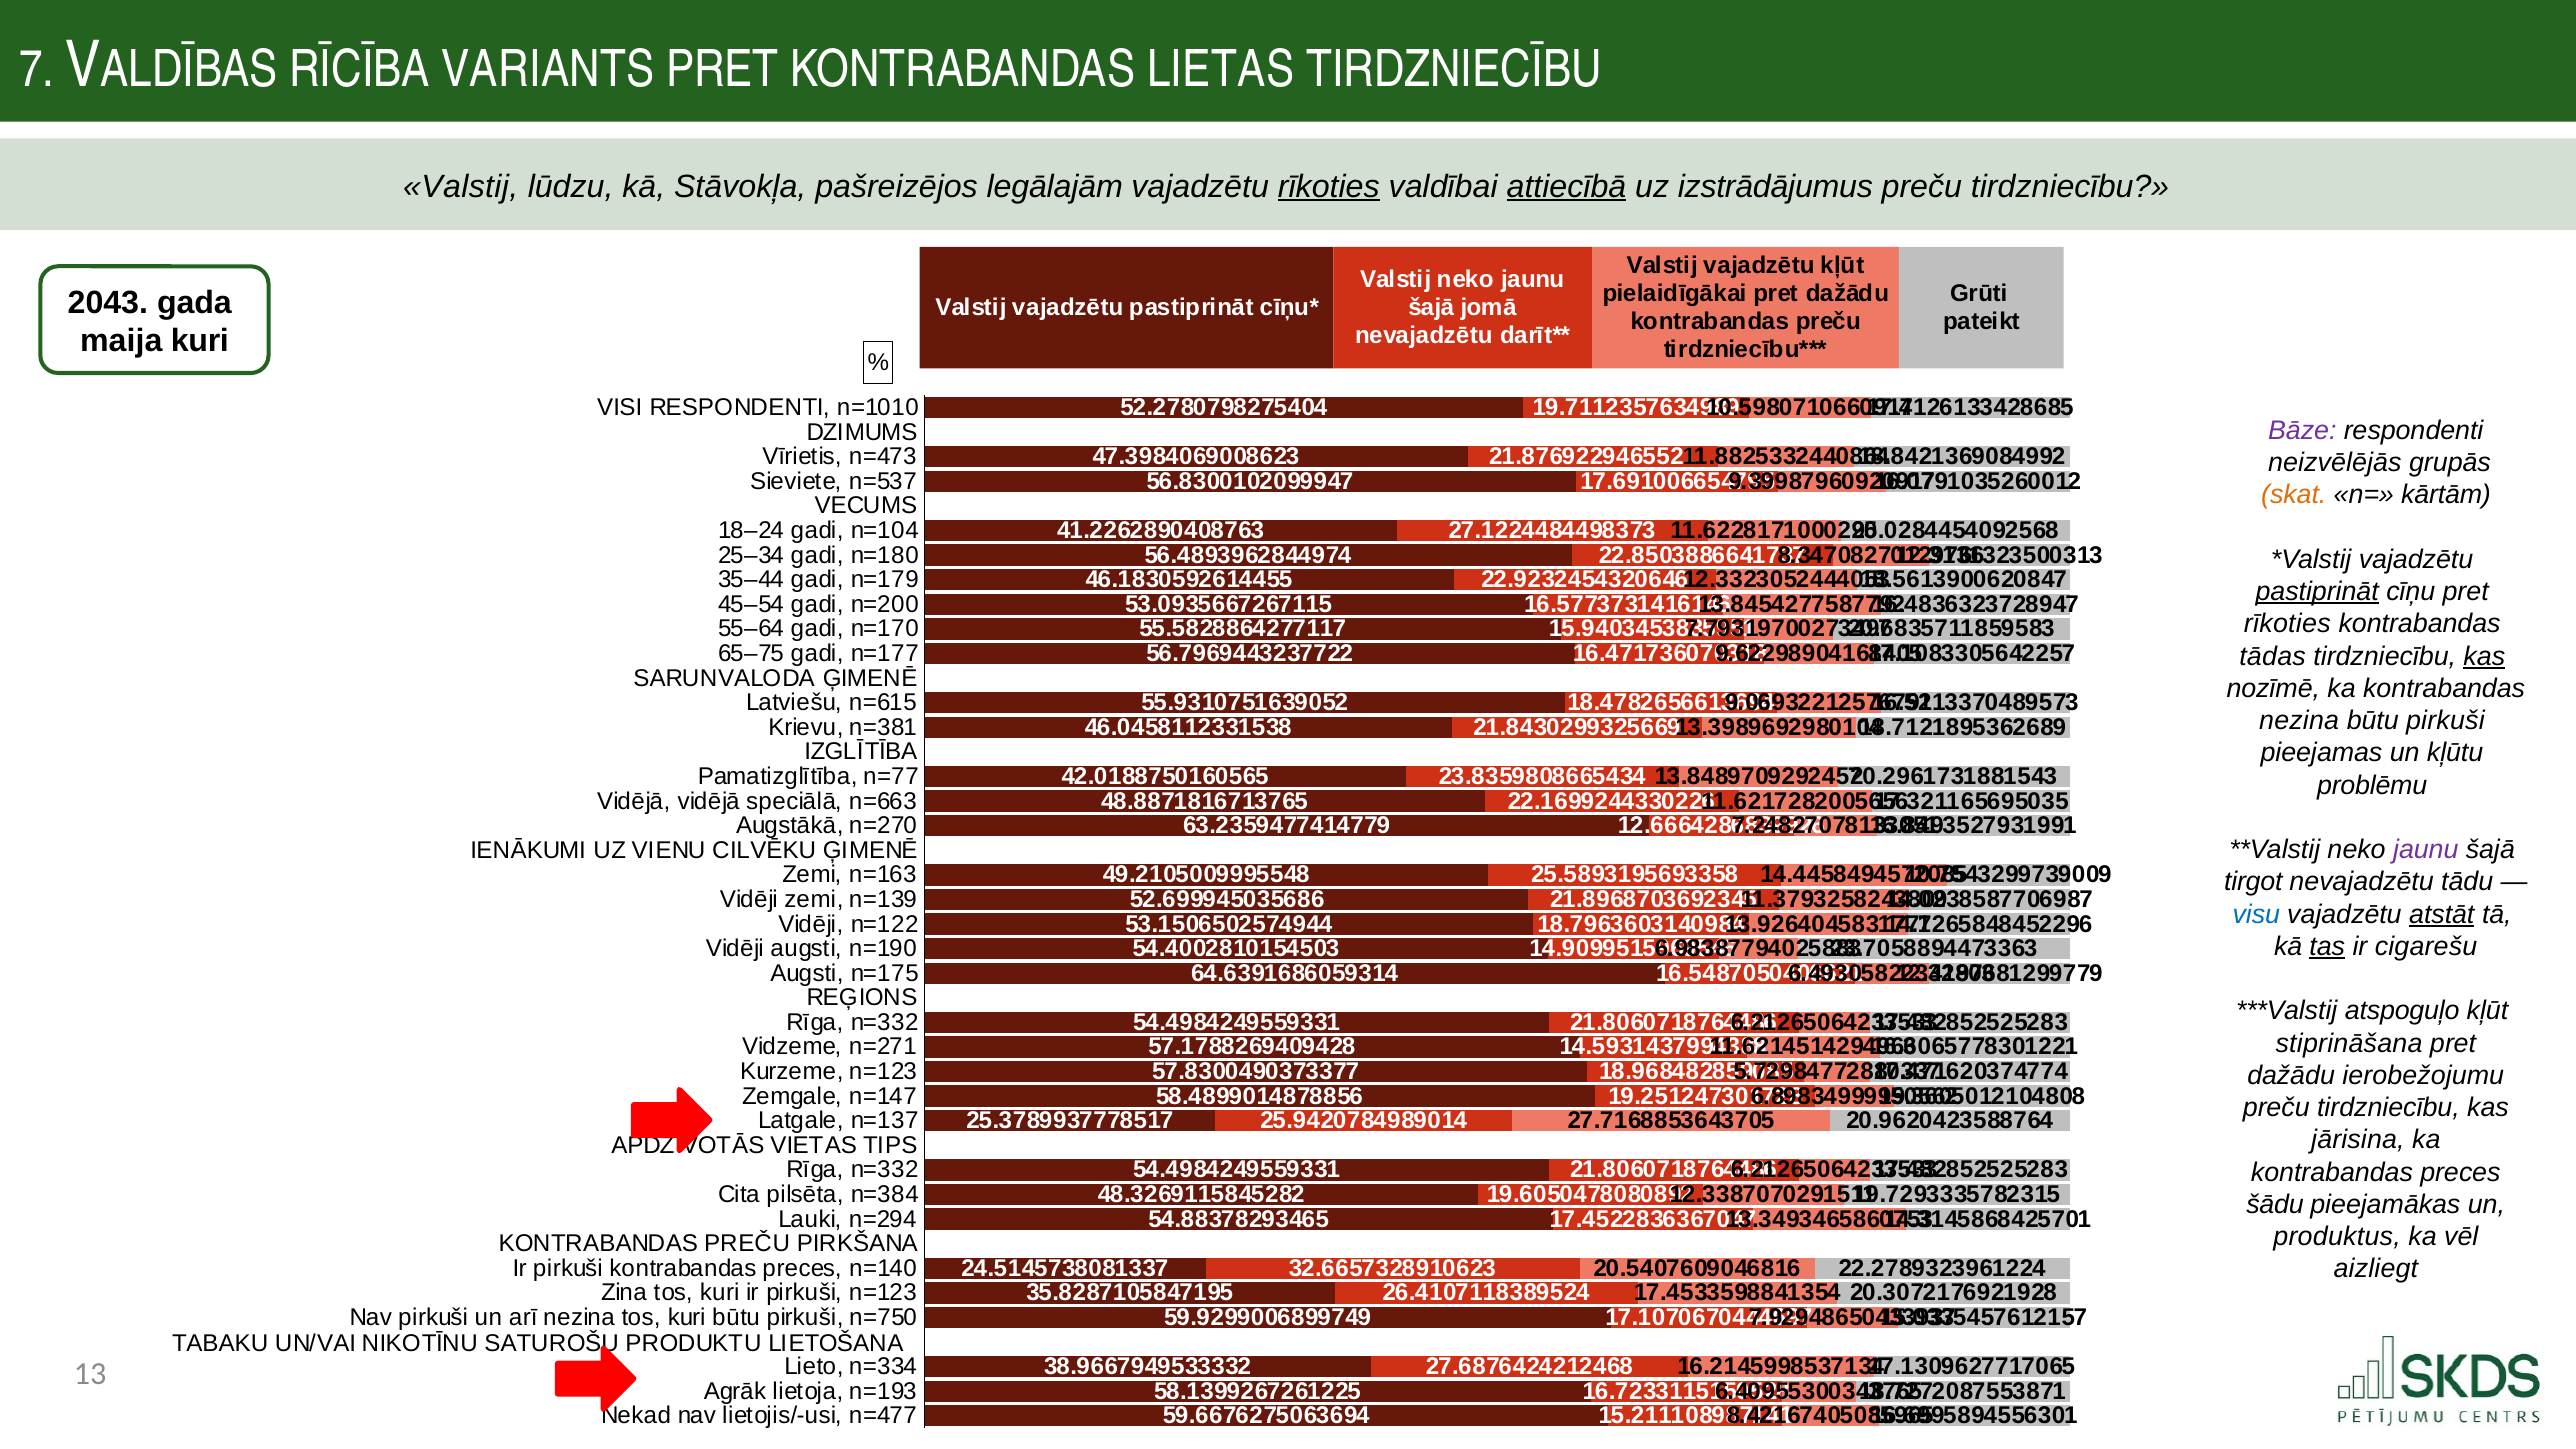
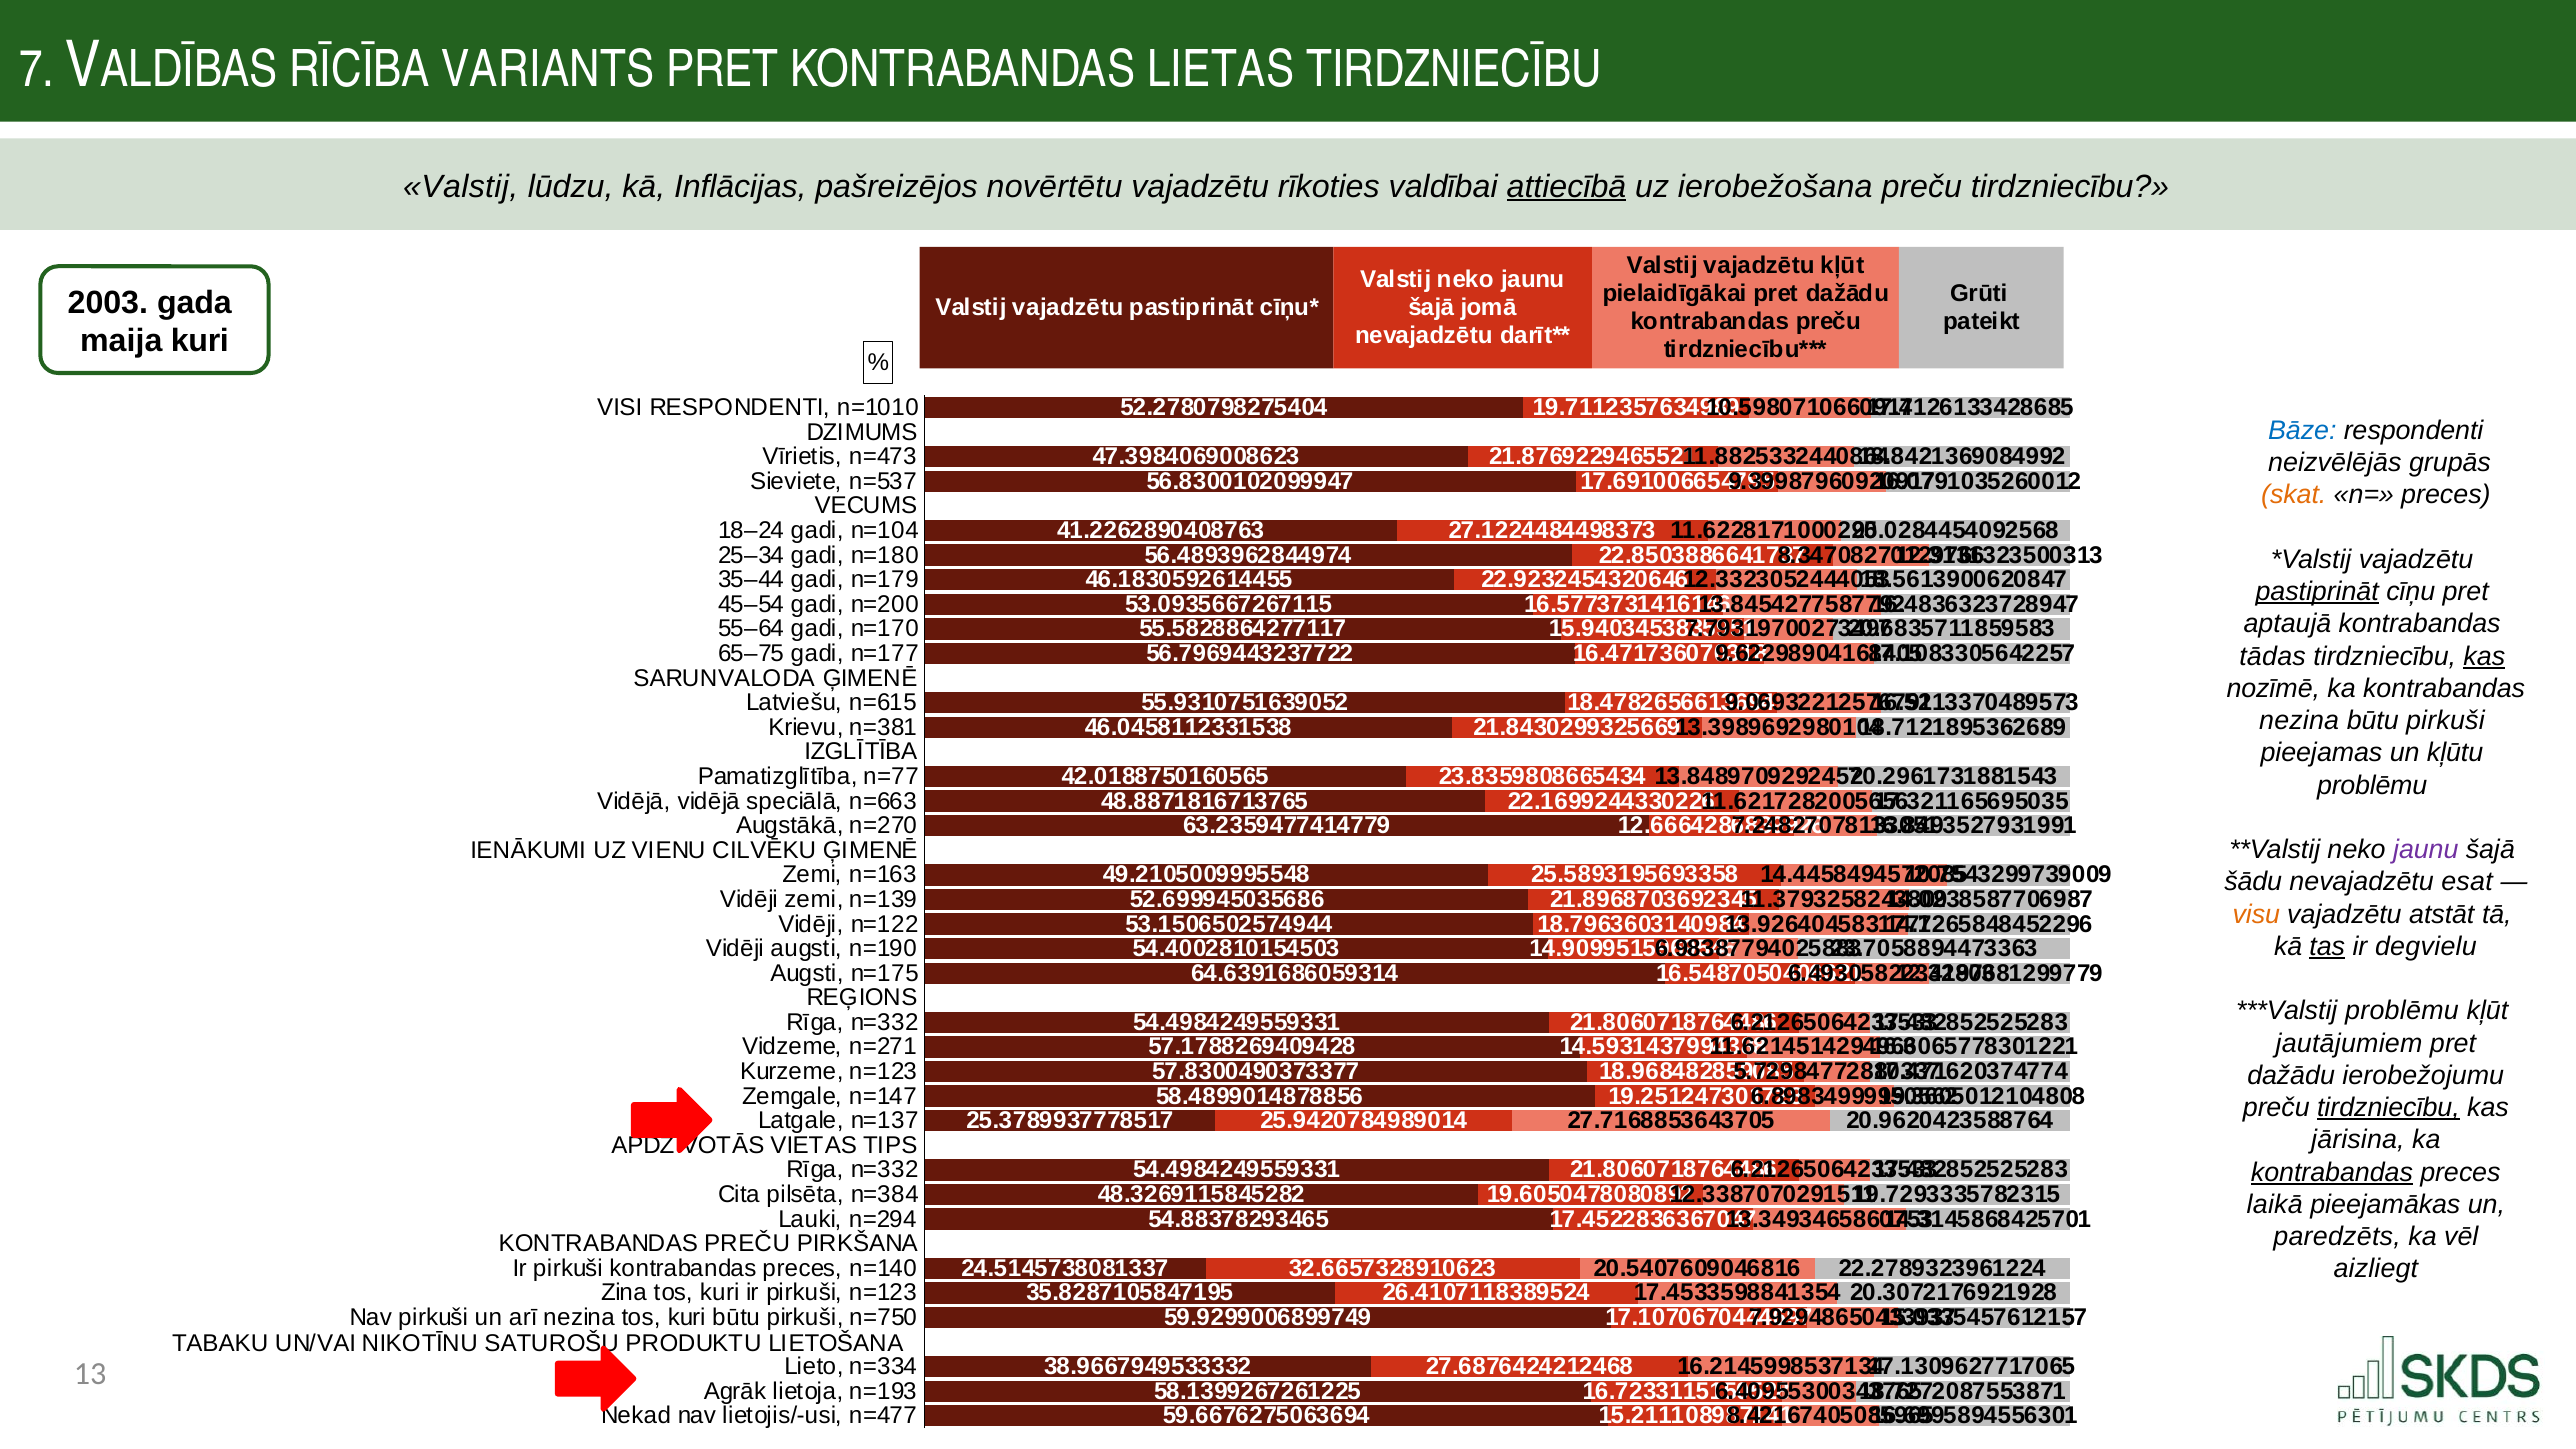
Stāvokļa: Stāvokļa -> Inflācijas
legālajām: legālajām -> novērtētu
rīkoties at (1329, 186) underline: present -> none
izstrādājumus: izstrādājumus -> ierobežošana
2043: 2043 -> 2003
Bāze colour: purple -> blue
n= kārtām: kārtām -> preces
rīkoties at (2287, 624): rīkoties -> aptaujā
tirgot: tirgot -> šādu
tādu: tādu -> esat
visu colour: blue -> orange
atstāt underline: present -> none
cigarešu: cigarešu -> degvielu
atspoguļo at (2402, 1011): atspoguļo -> problēmu
stiprināšana: stiprināšana -> jautājumiem
tirdzniecību at (2388, 1108) underline: none -> present
kontrabandas at (2332, 1172) underline: none -> present
šādu: šādu -> laikā
produktus: produktus -> paredzēts
